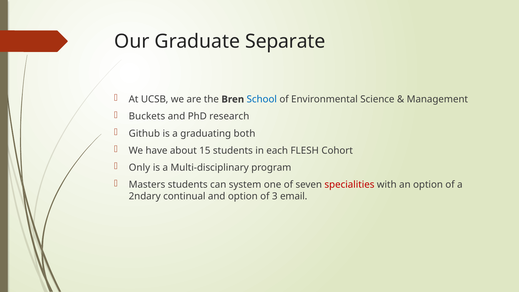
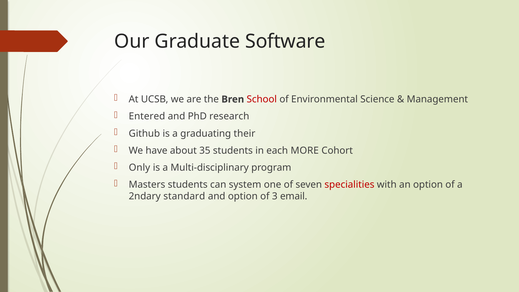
Separate: Separate -> Software
School colour: blue -> red
Buckets: Buckets -> Entered
both: both -> their
15: 15 -> 35
FLESH: FLESH -> MORE
continual: continual -> standard
